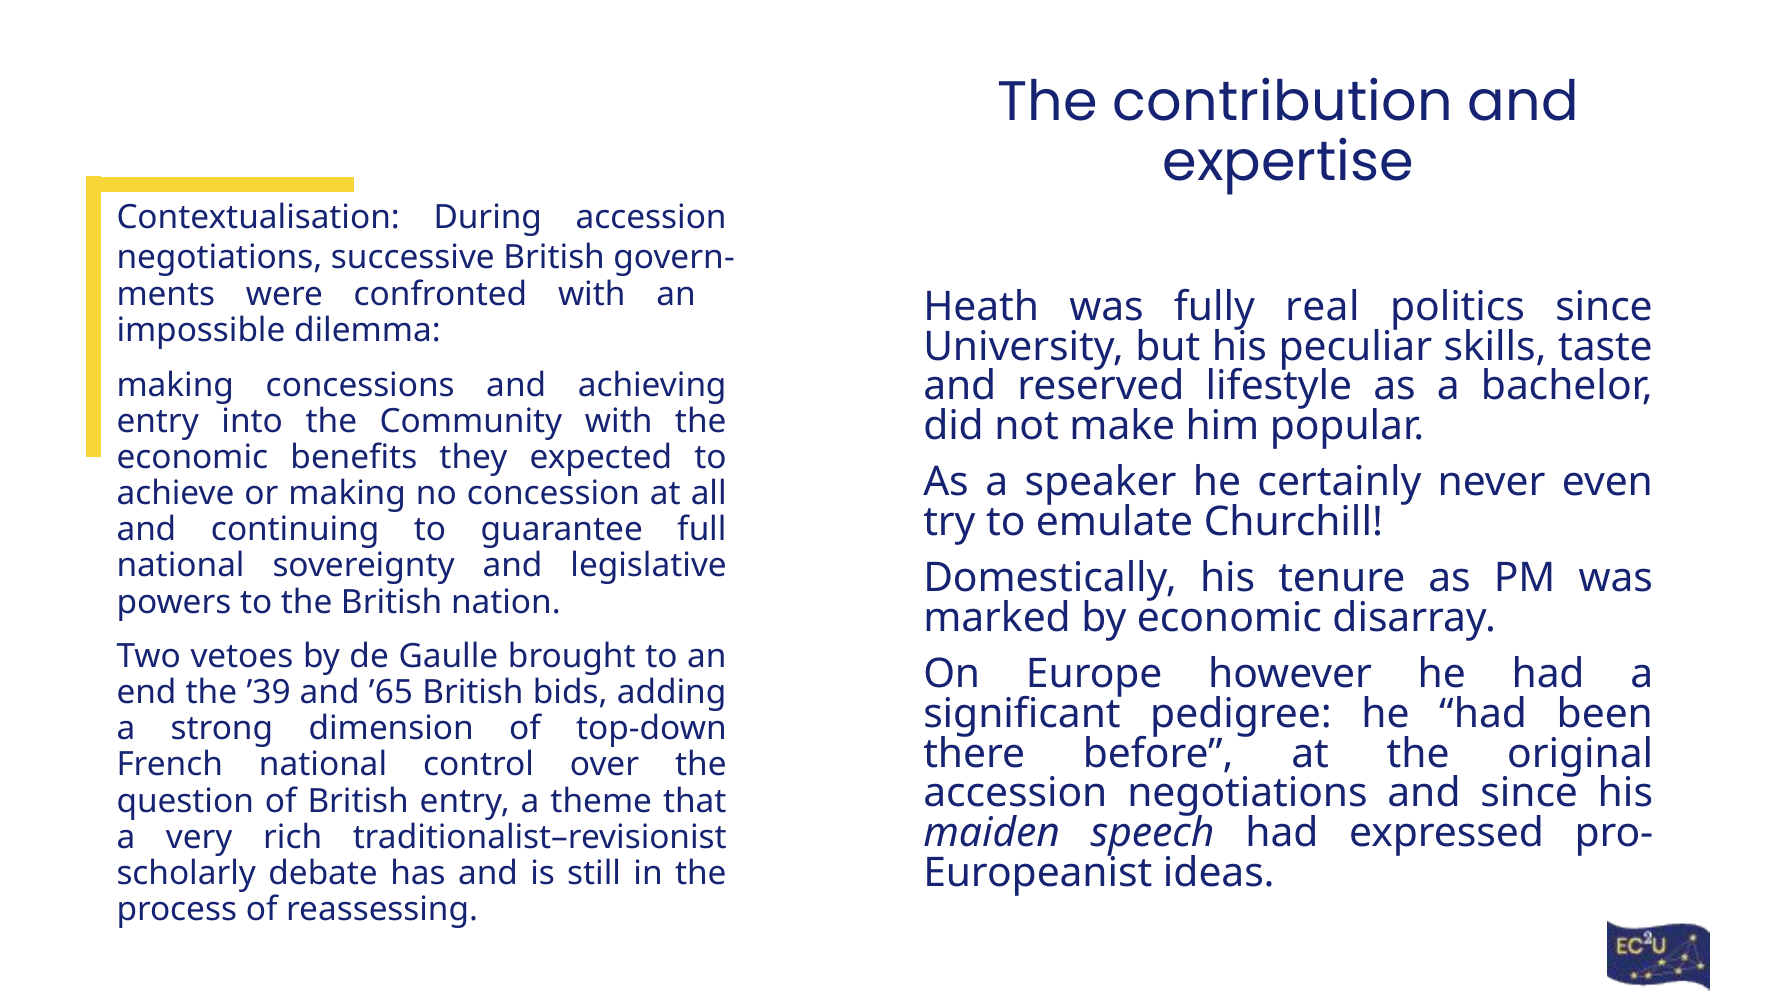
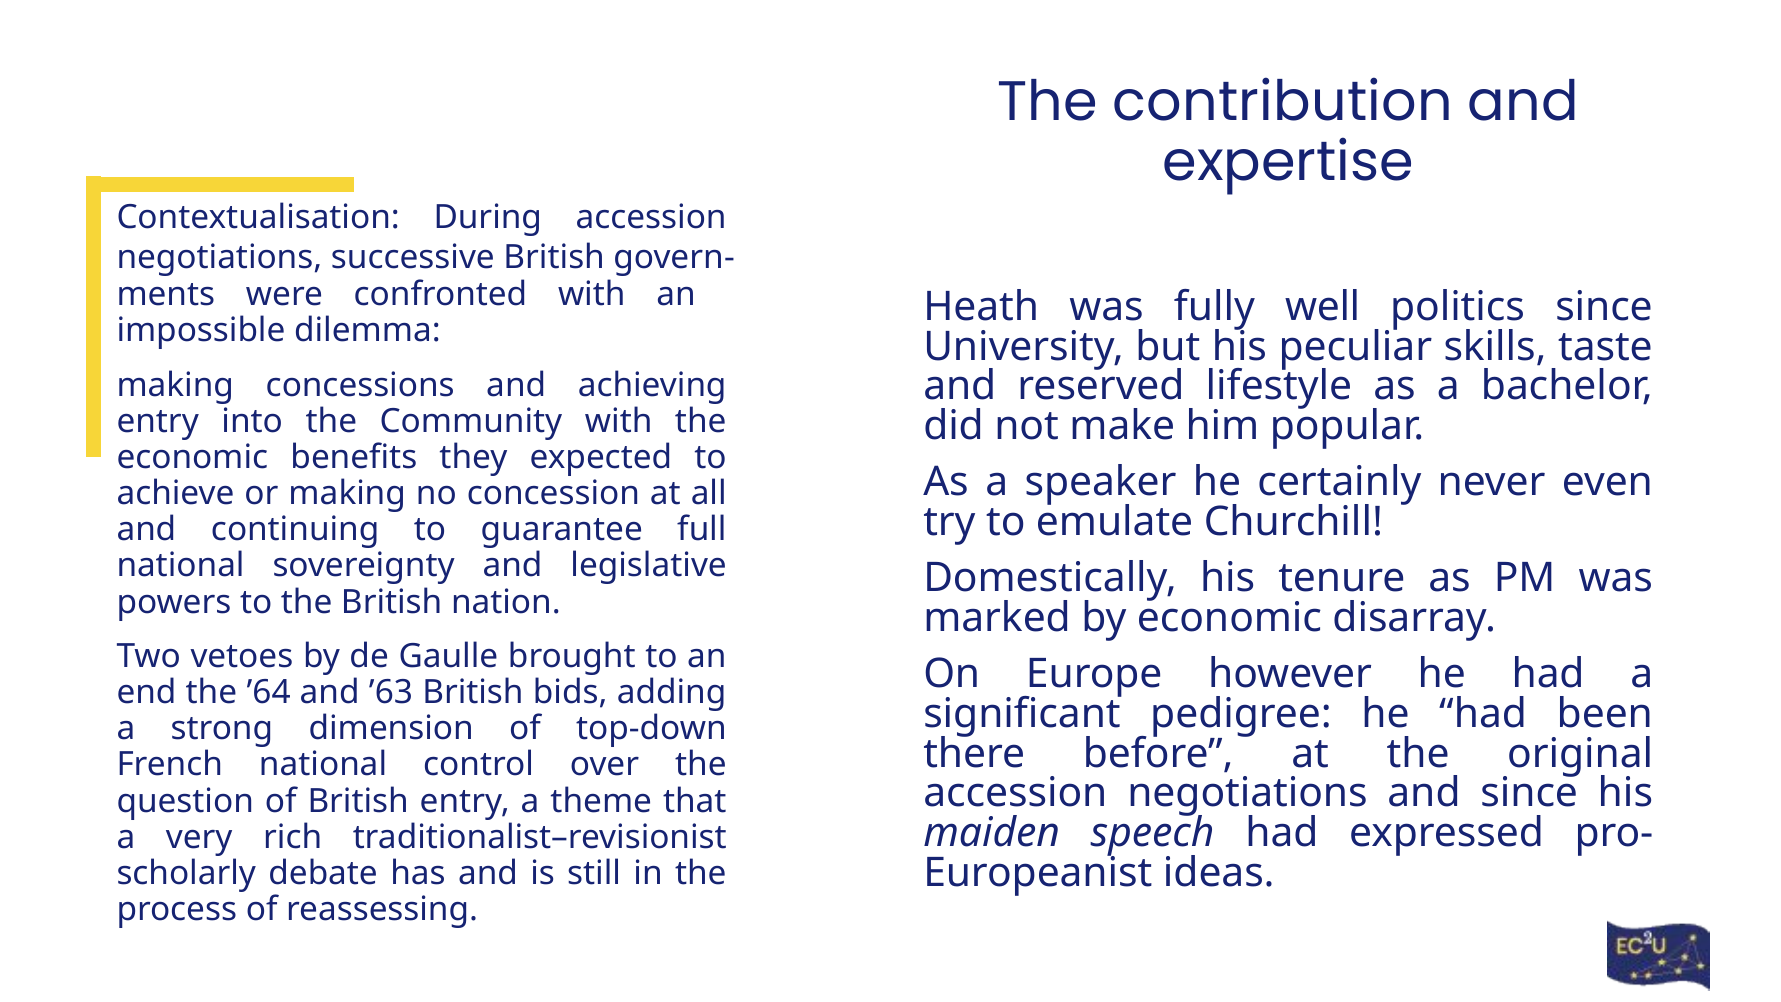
real: real -> well
’39: ’39 -> ’64
’65: ’65 -> ’63
